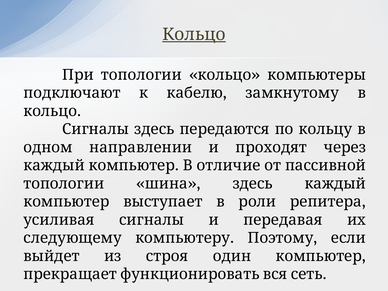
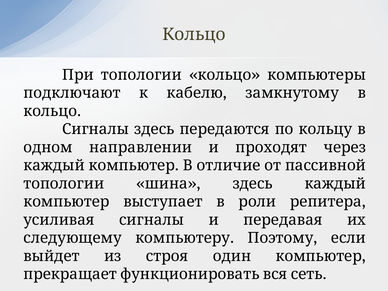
Кольцо at (194, 34) underline: present -> none
